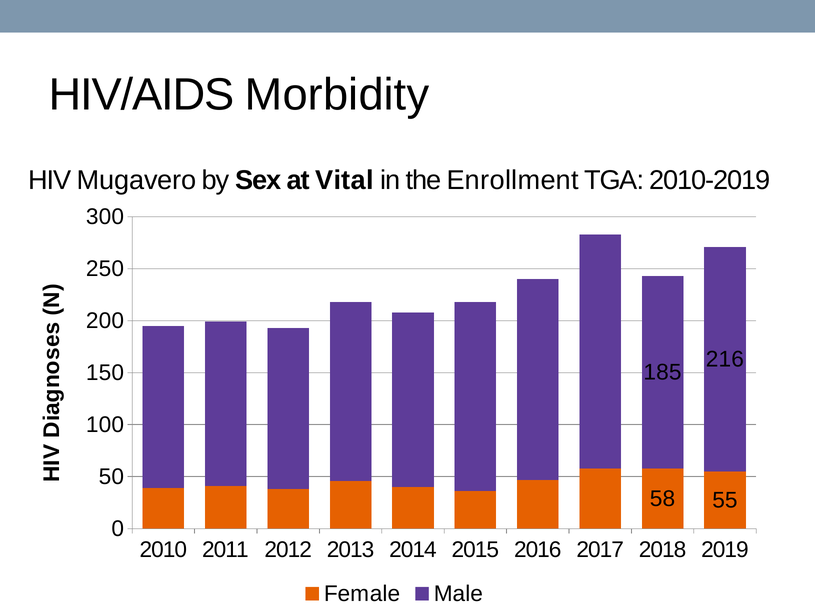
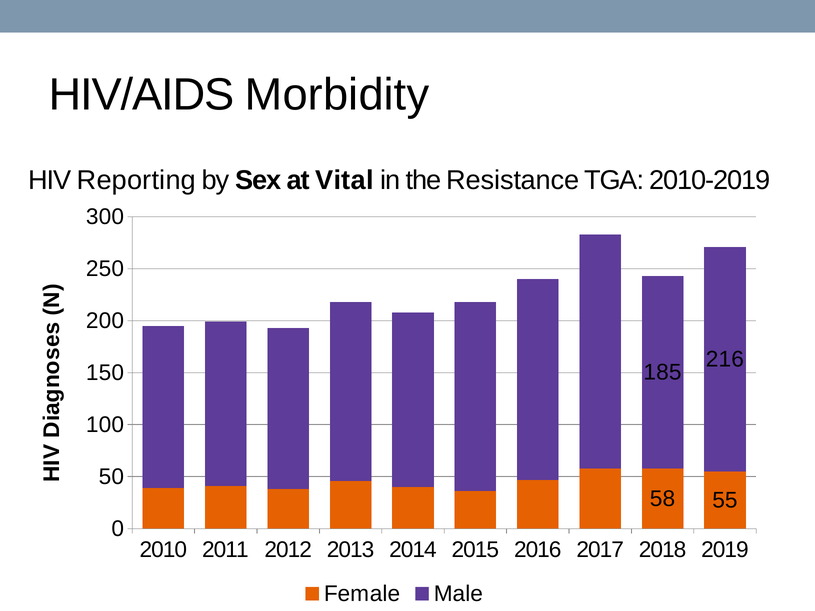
Mugavero: Mugavero -> Reporting
Enrollment: Enrollment -> Resistance
